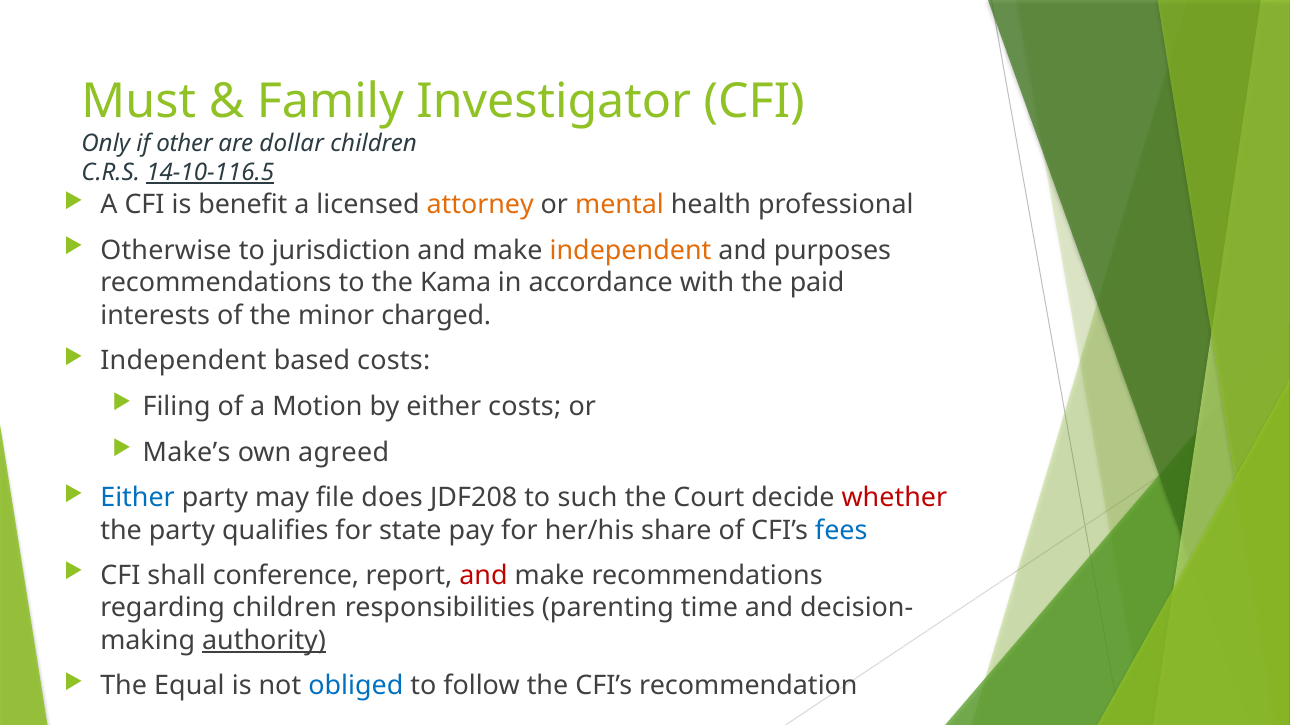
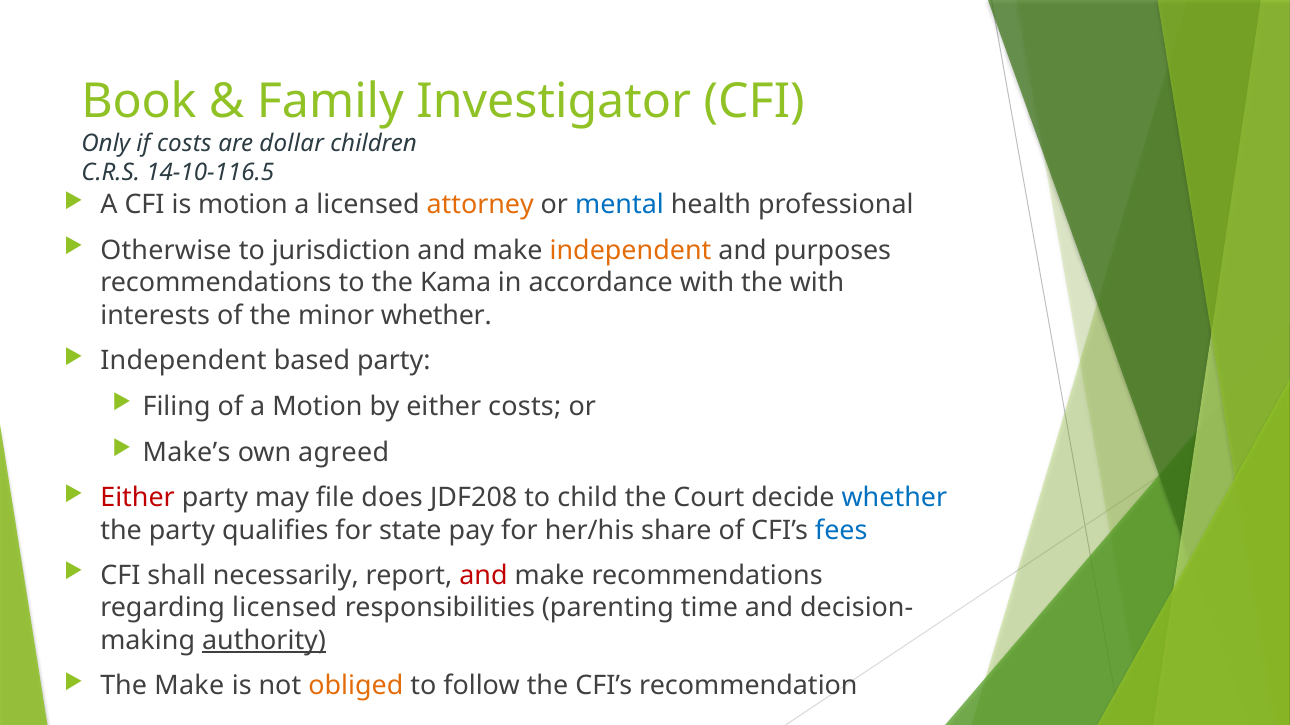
Must: Must -> Book
if other: other -> costs
14-10-116.5 underline: present -> none
is benefit: benefit -> motion
mental colour: orange -> blue
the paid: paid -> with
minor charged: charged -> whether
based costs: costs -> party
Either at (138, 498) colour: blue -> red
such: such -> child
whether at (894, 498) colour: red -> blue
conference: conference -> necessarily
regarding children: children -> licensed
The Equal: Equal -> Make
obliged colour: blue -> orange
